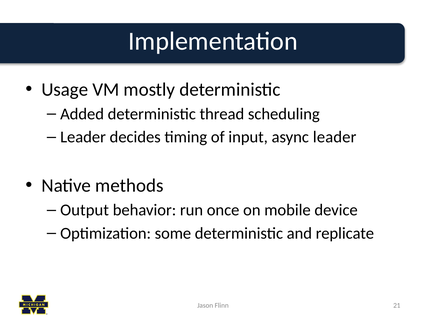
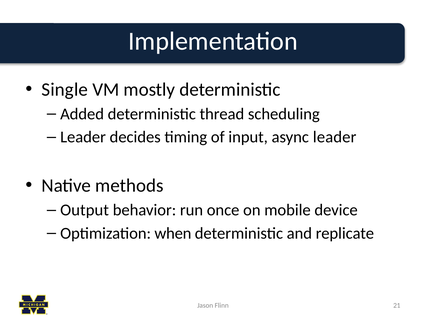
Usage: Usage -> Single
some: some -> when
